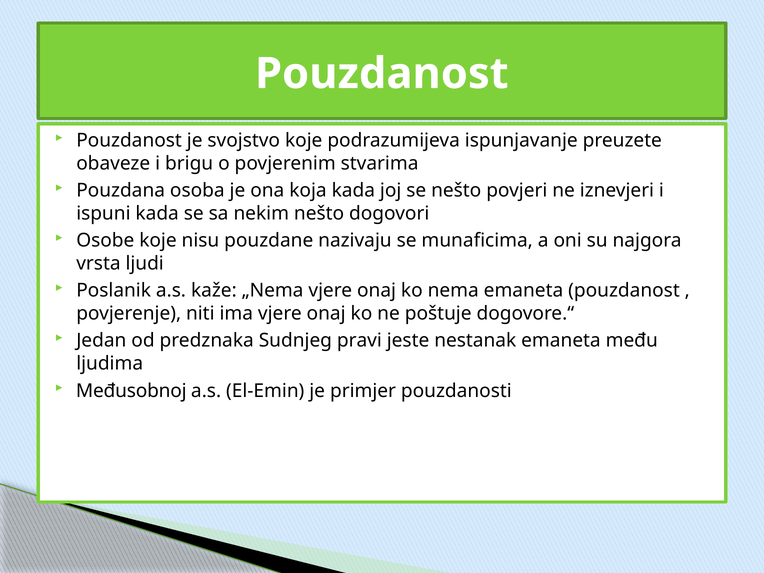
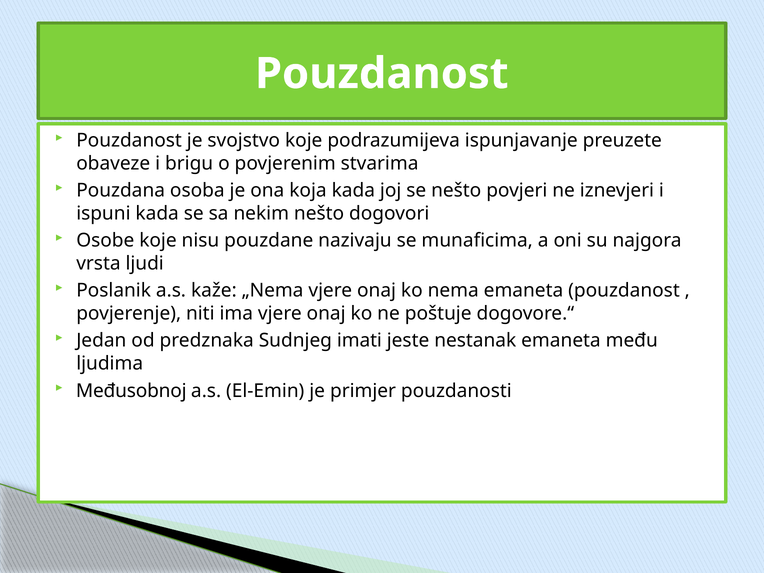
pravi: pravi -> imati
